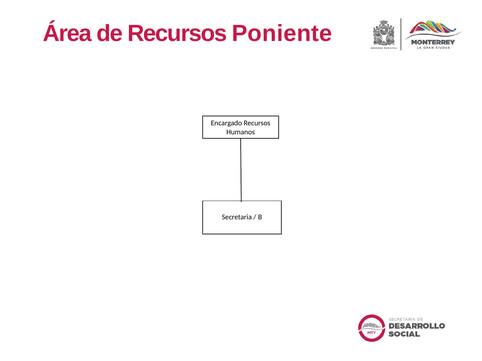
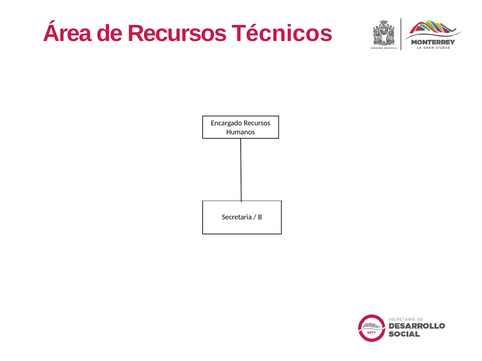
Poniente: Poniente -> Técnicos
